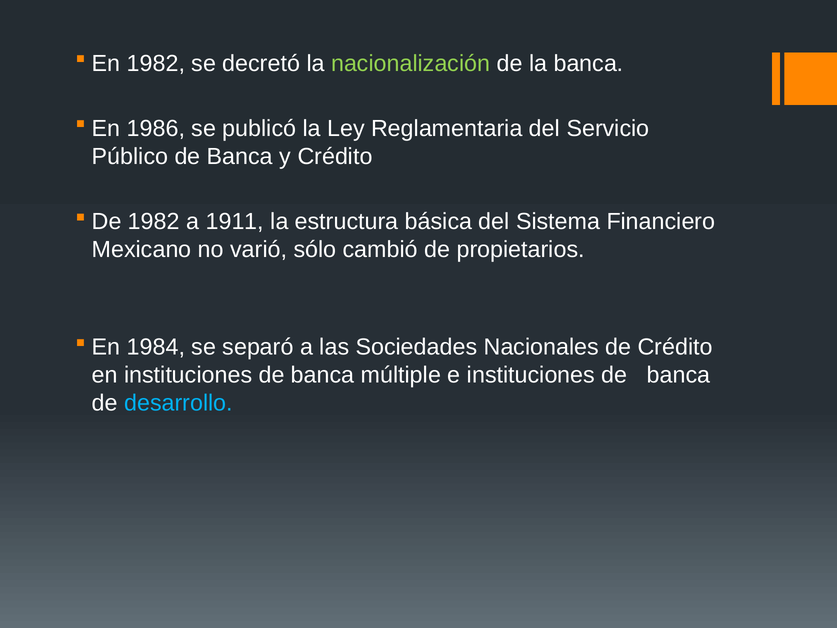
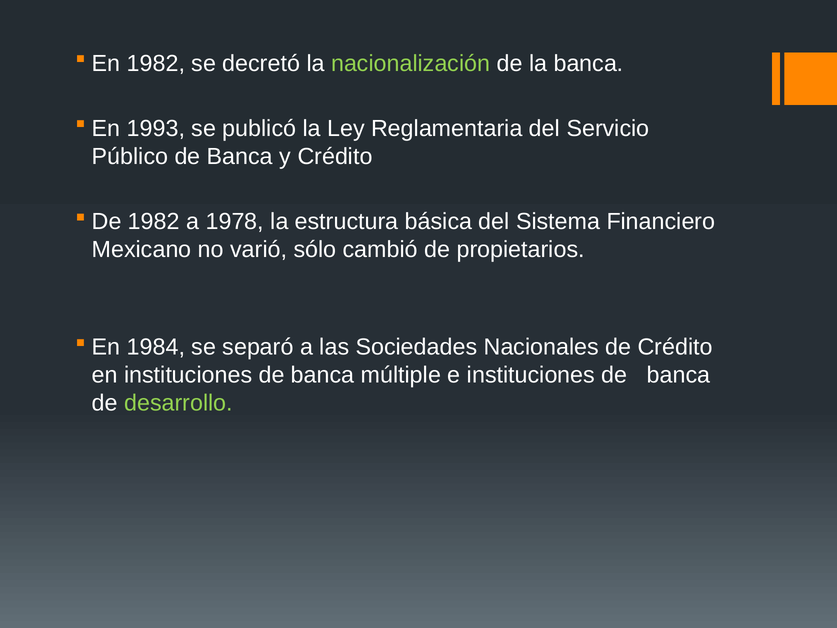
1986: 1986 -> 1993
1911: 1911 -> 1978
desarrollo colour: light blue -> light green
